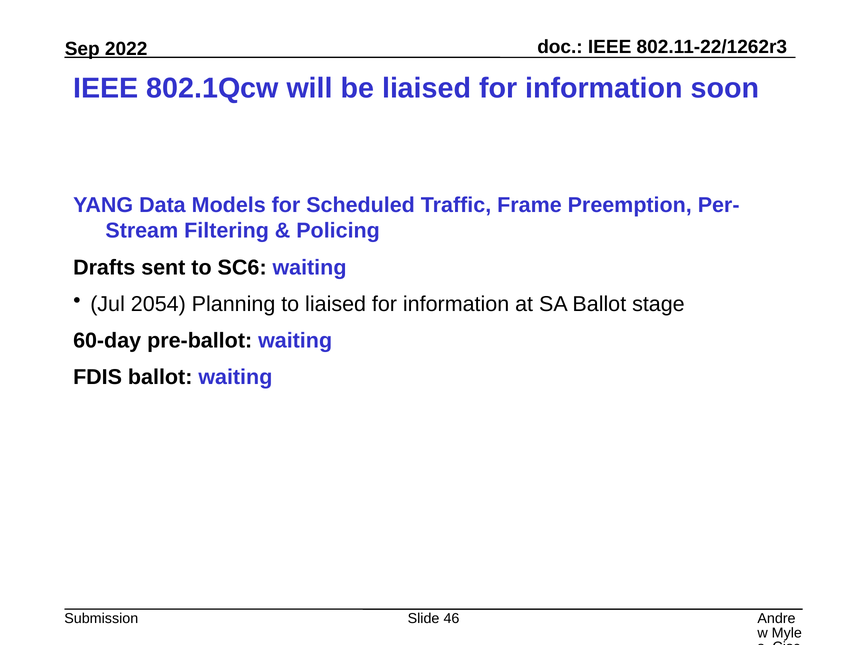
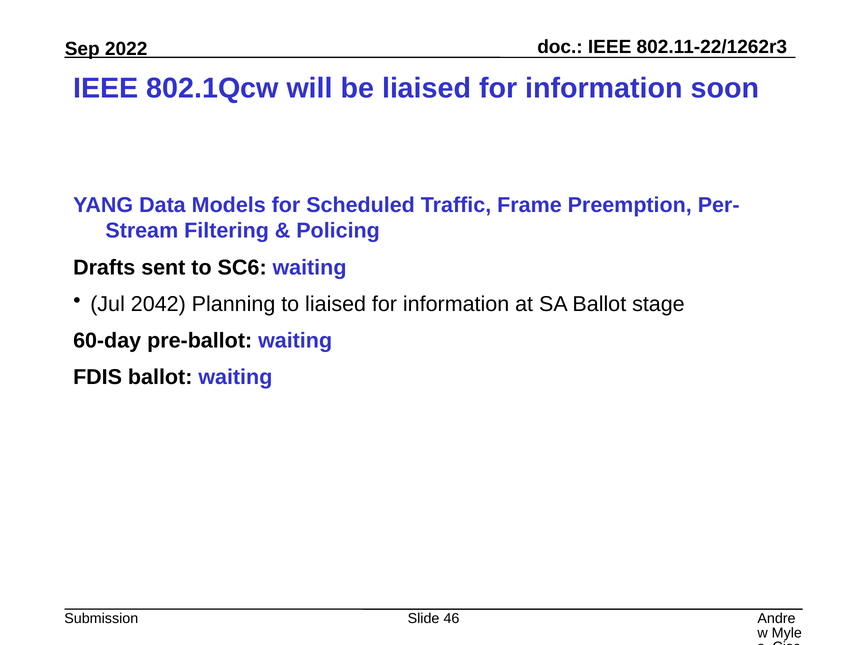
2054: 2054 -> 2042
